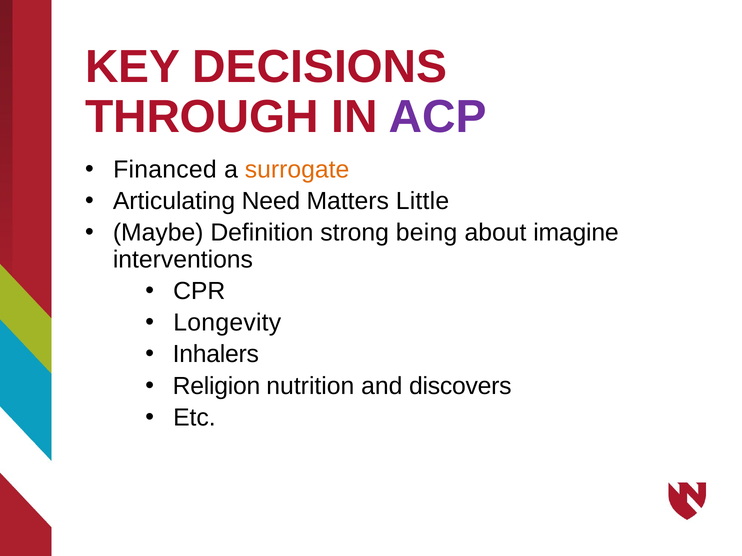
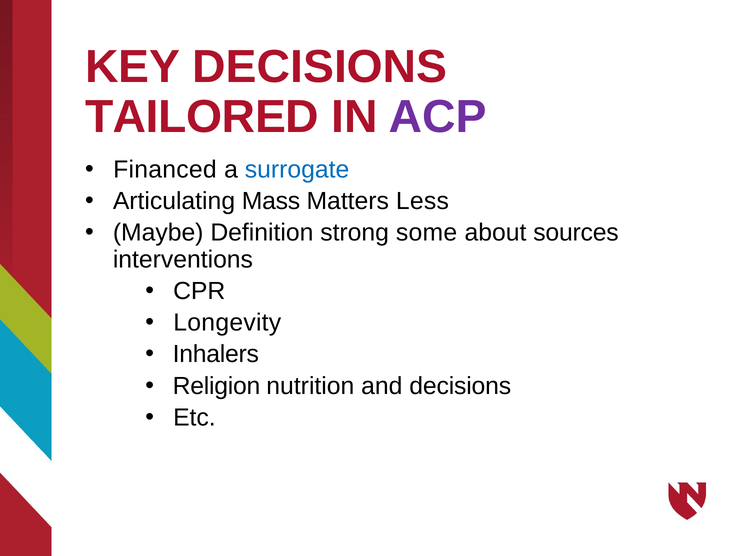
THROUGH: THROUGH -> TAILORED
surrogate colour: orange -> blue
Need: Need -> Mass
Little: Little -> Less
being: being -> some
imagine: imagine -> sources
and discovers: discovers -> decisions
